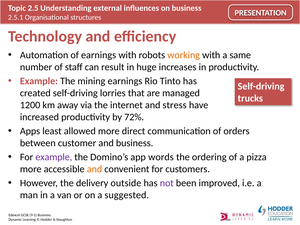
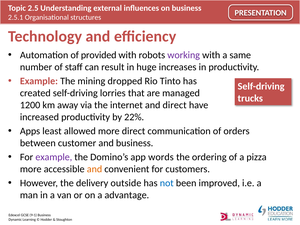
of earnings: earnings -> provided
working colour: orange -> purple
mining earnings: earnings -> dropped
and stress: stress -> direct
72%: 72% -> 22%
not colour: purple -> blue
suggested: suggested -> advantage
